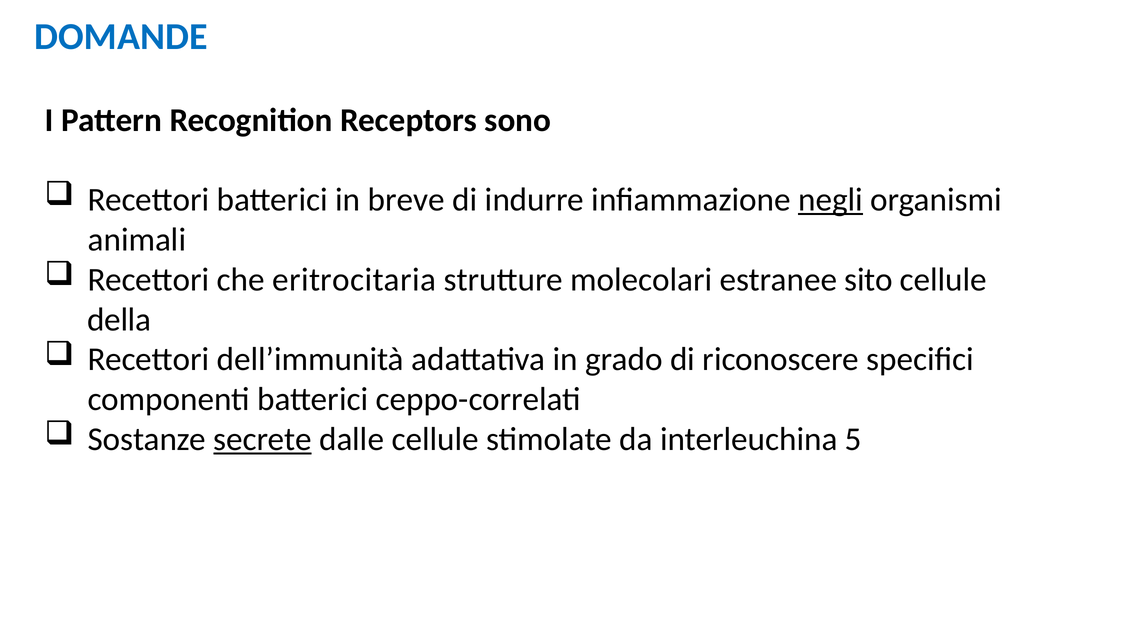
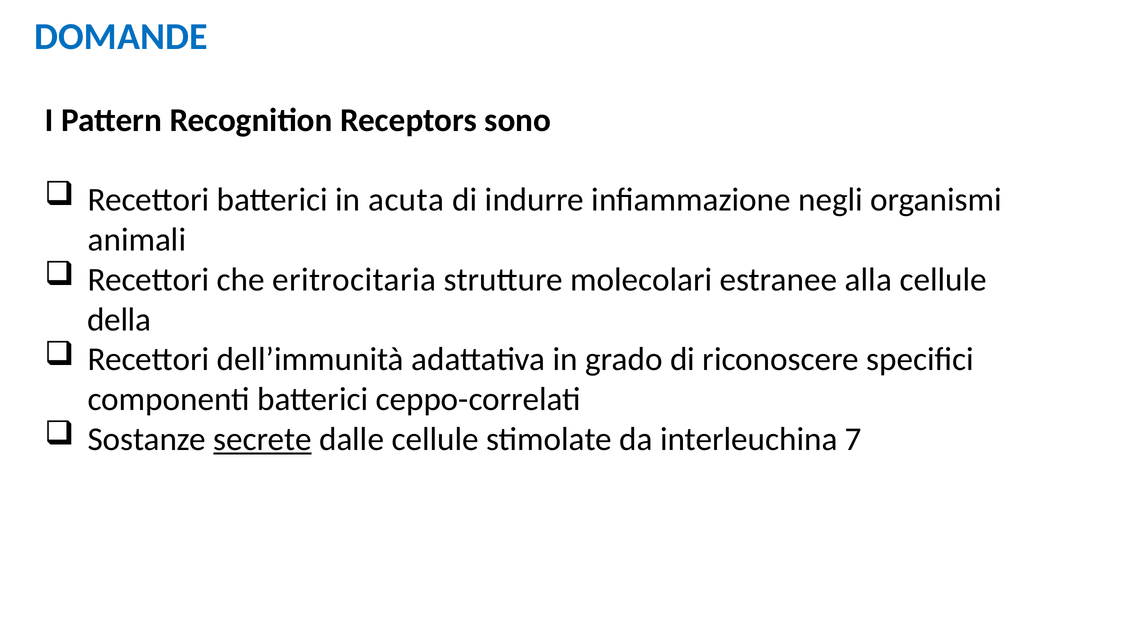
breve: breve -> acuta
negli underline: present -> none
sito: sito -> alla
5: 5 -> 7
